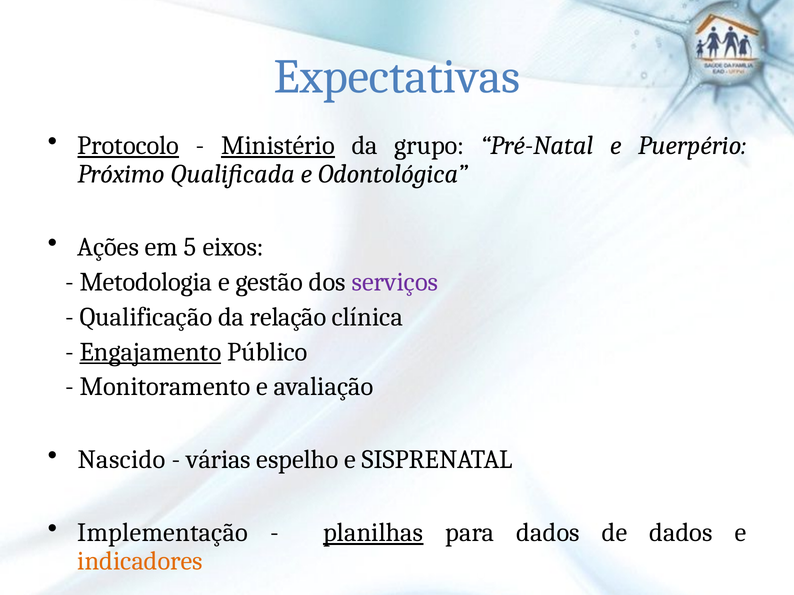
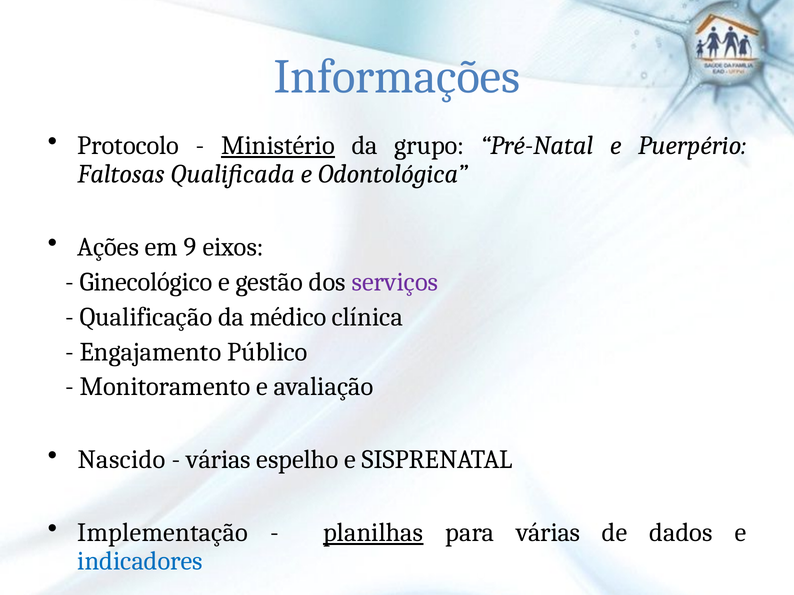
Expectativas: Expectativas -> Informações
Protocolo underline: present -> none
Próximo: Próximo -> Faltosas
5: 5 -> 9
Metodologia: Metodologia -> Ginecológico
relação: relação -> médico
Engajamento underline: present -> none
para dados: dados -> várias
indicadores colour: orange -> blue
